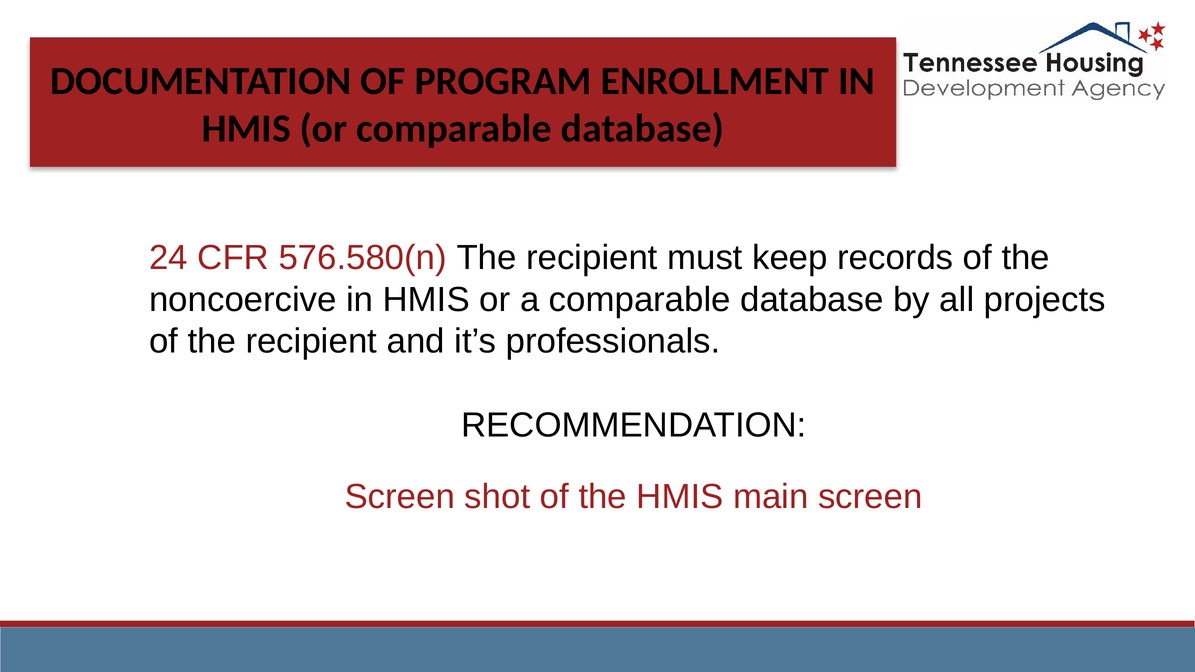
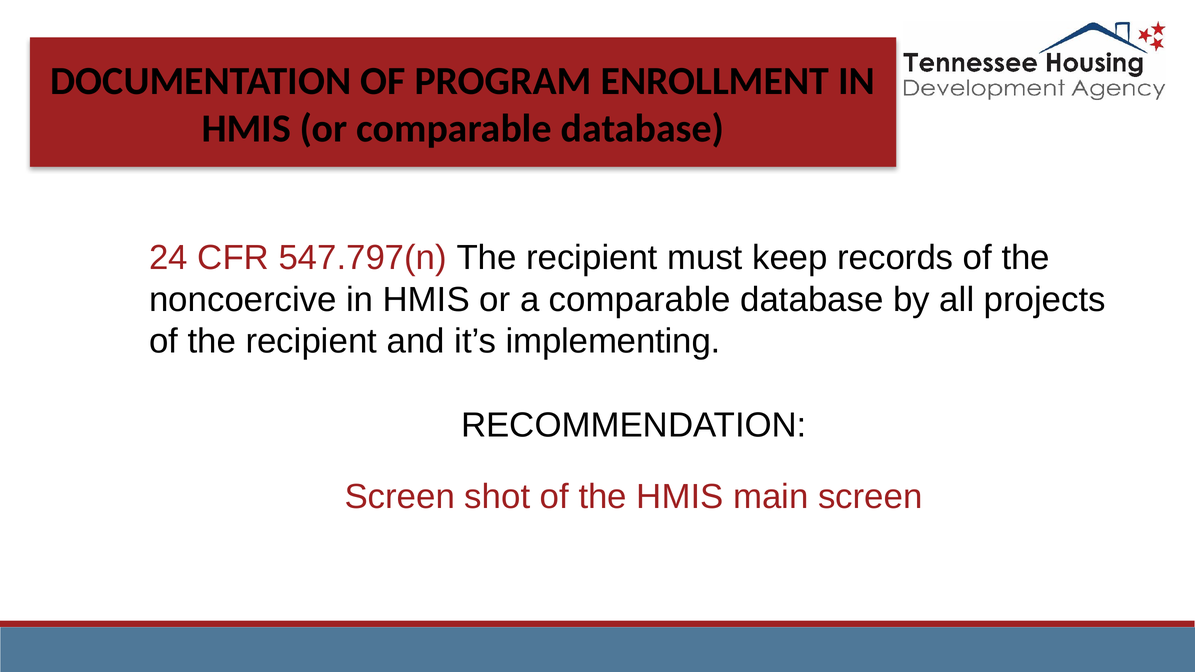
576.580(n: 576.580(n -> 547.797(n
professionals: professionals -> implementing
